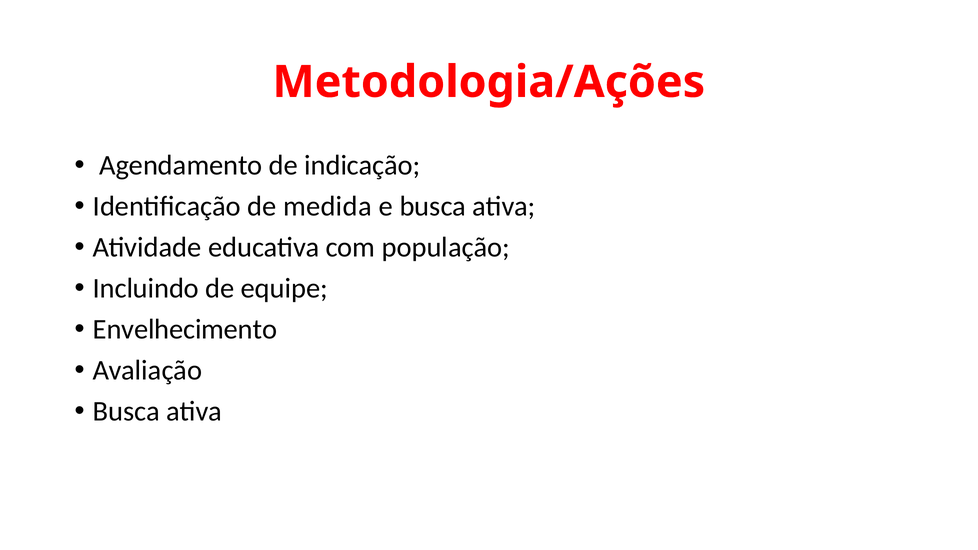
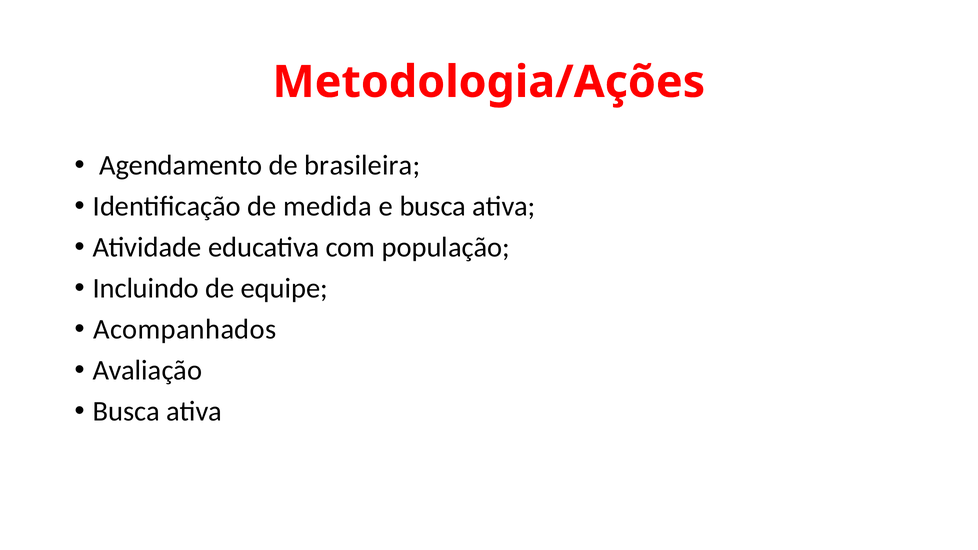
indicação: indicação -> brasileira
Envelhecimento: Envelhecimento -> Acompanhados
